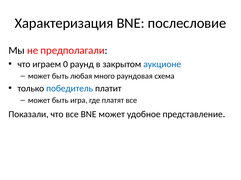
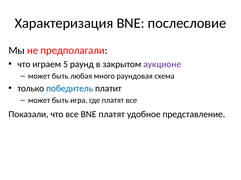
0: 0 -> 5
аукционе colour: blue -> purple
BNE может: может -> платят
